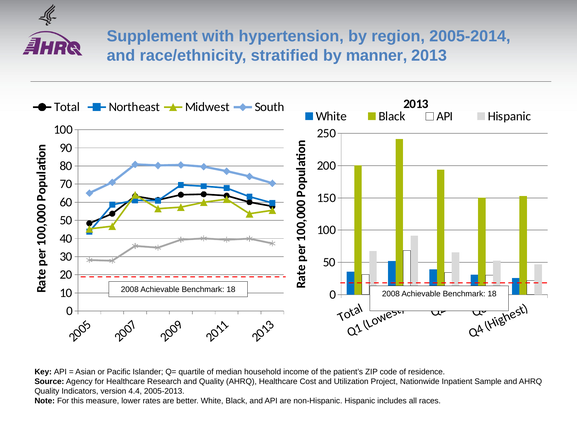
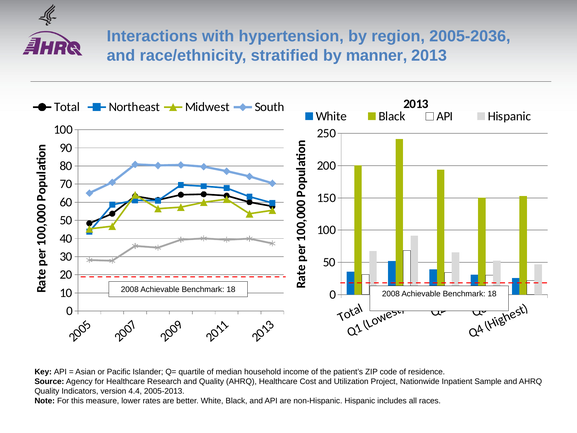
Supplement: Supplement -> Interactions
2005-2014: 2005-2014 -> 2005-2036
